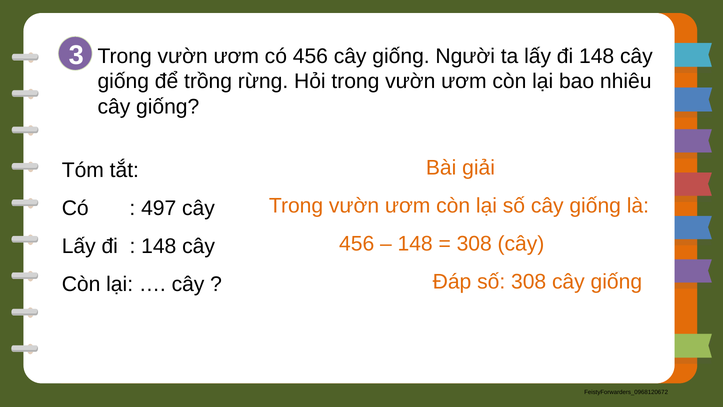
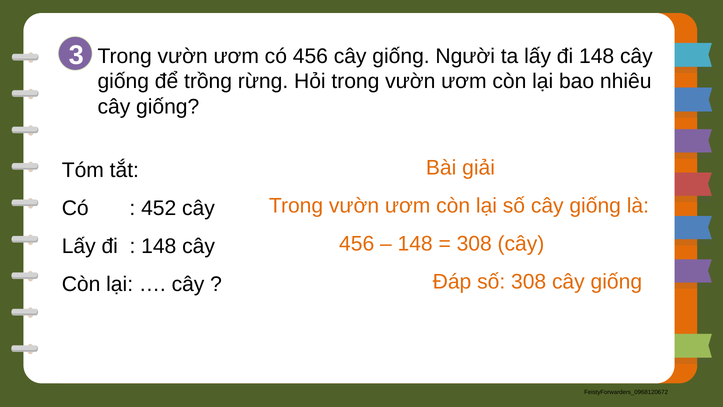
497: 497 -> 452
